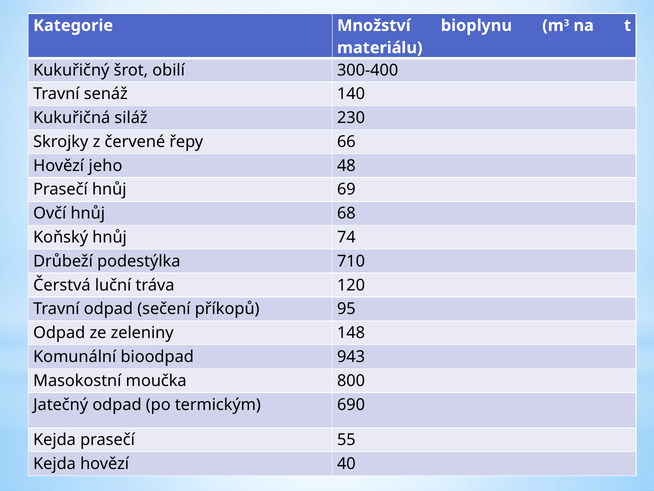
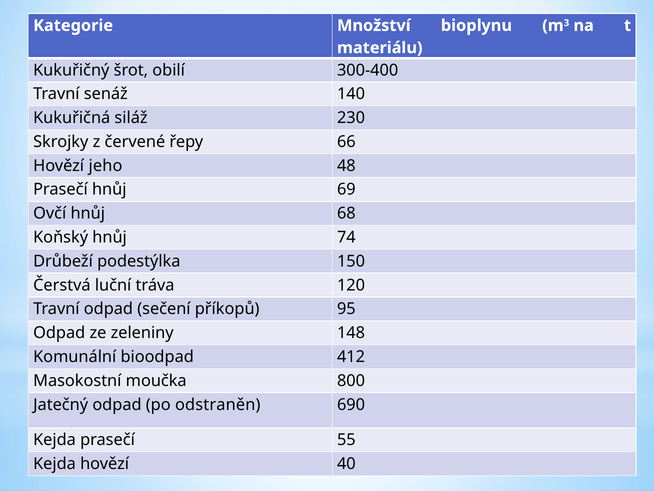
710: 710 -> 150
943: 943 -> 412
termickým: termickým -> odstraněn
